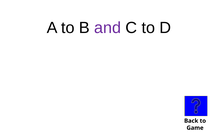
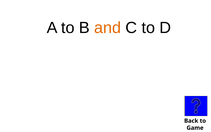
and colour: purple -> orange
